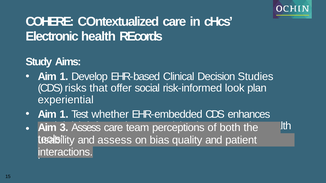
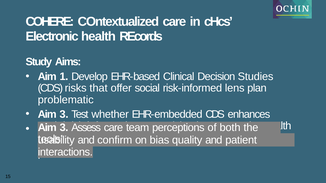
look: look -> lens
experiential: experiential -> problematic
1 at (64, 114): 1 -> 3
and assess: assess -> confirm
